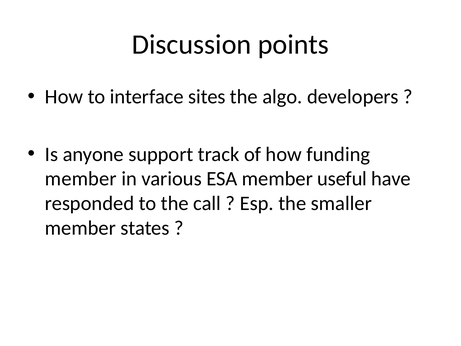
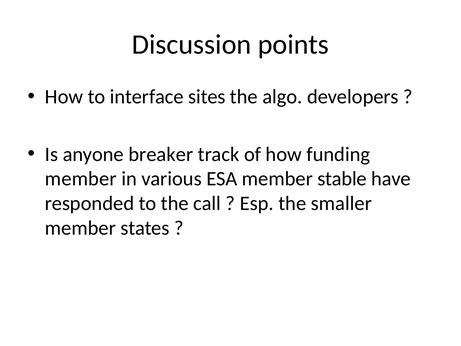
support: support -> breaker
useful: useful -> stable
